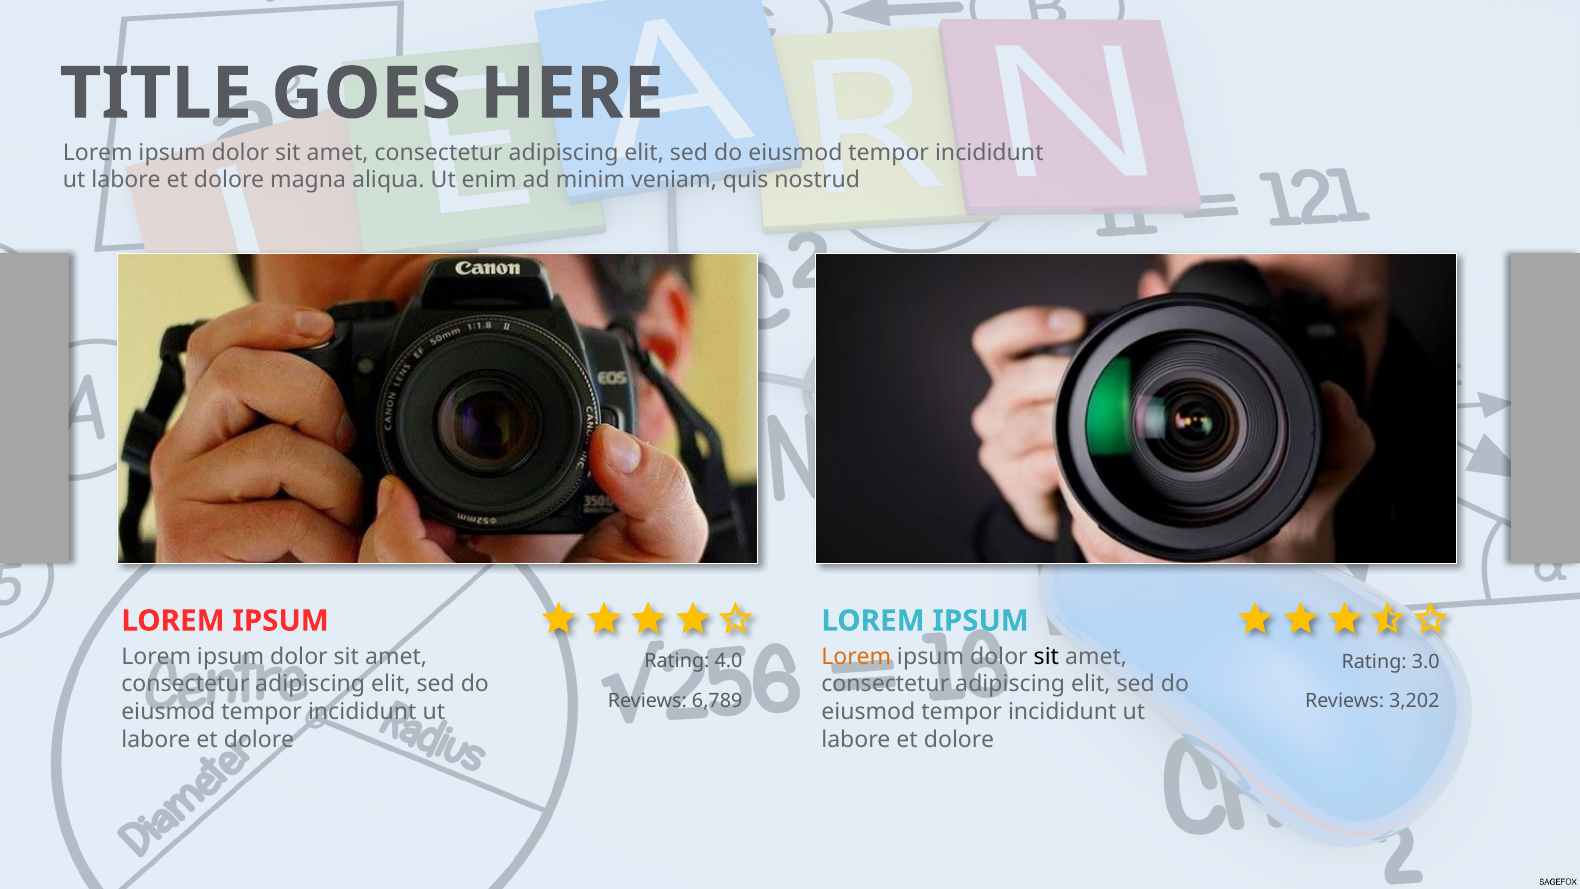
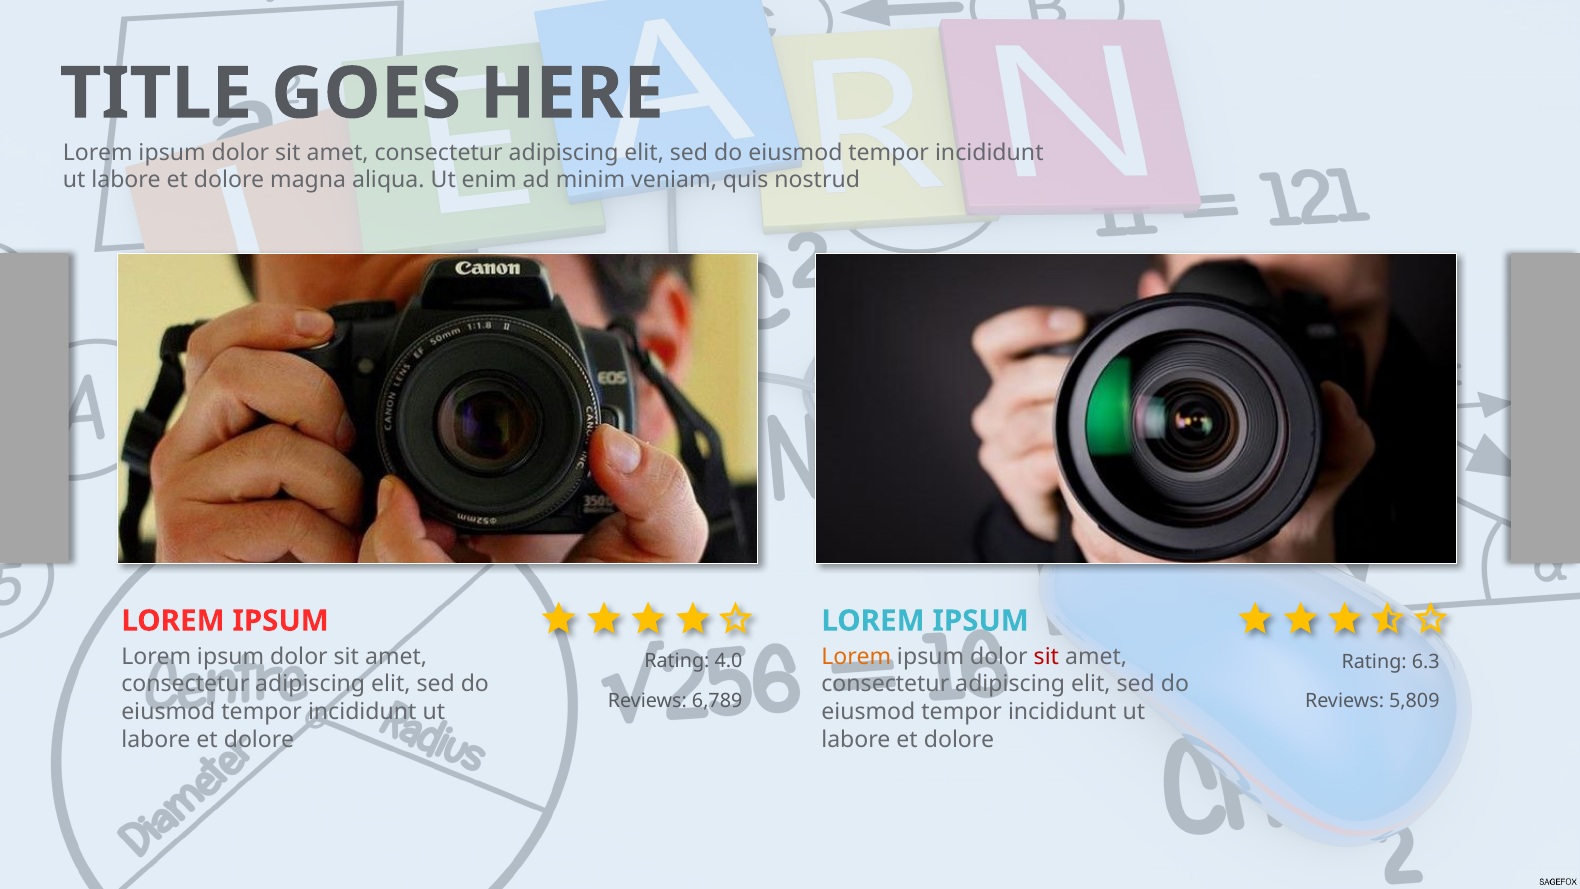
sit at (1046, 656) colour: black -> red
3.0: 3.0 -> 6.3
3,202: 3,202 -> 5,809
